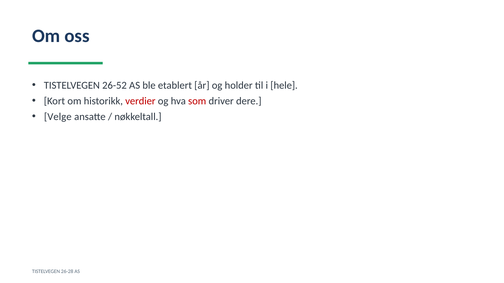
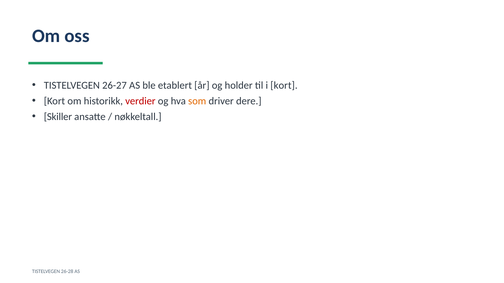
26-52: 26-52 -> 26-27
i hele: hele -> kort
som colour: red -> orange
Velge: Velge -> Skiller
